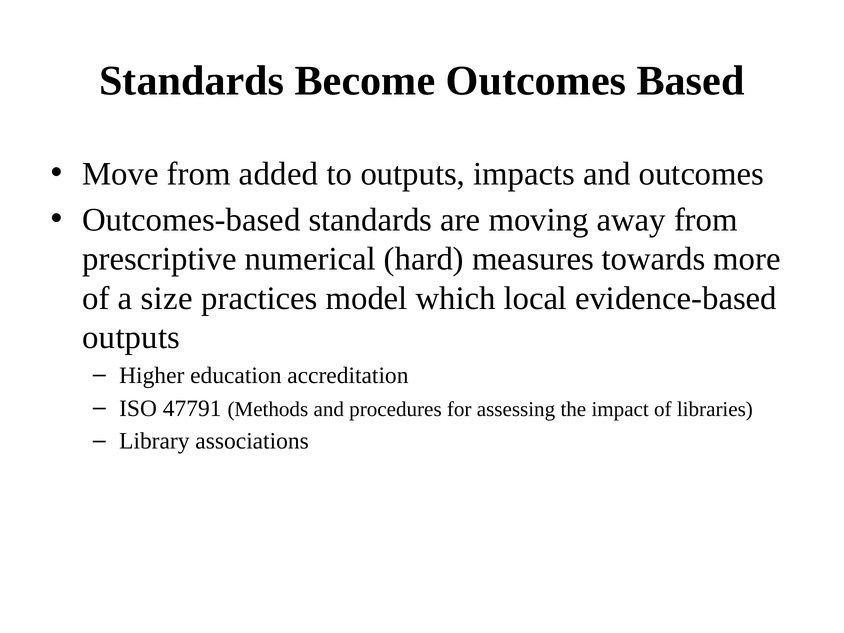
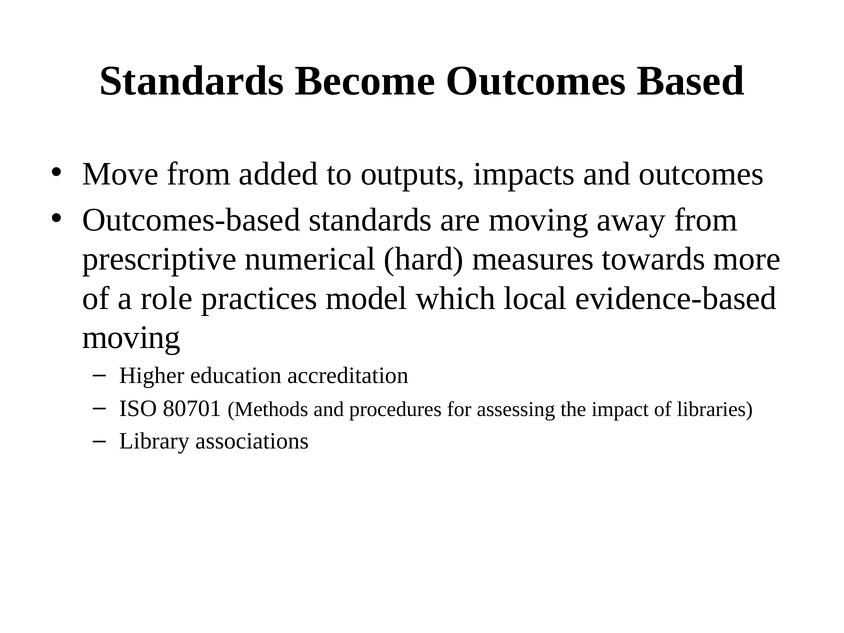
size: size -> role
outputs at (131, 338): outputs -> moving
47791: 47791 -> 80701
